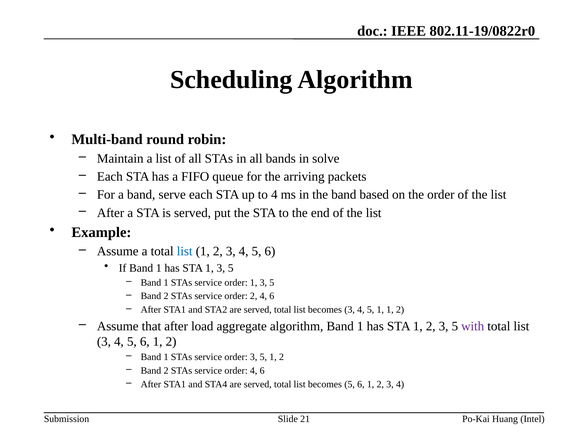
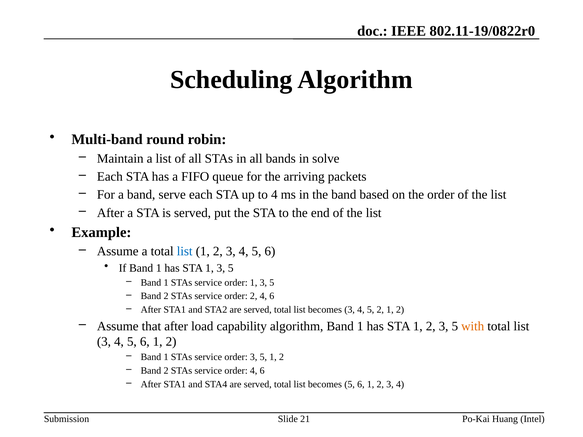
4 5 1: 1 -> 2
aggregate: aggregate -> capability
with colour: purple -> orange
